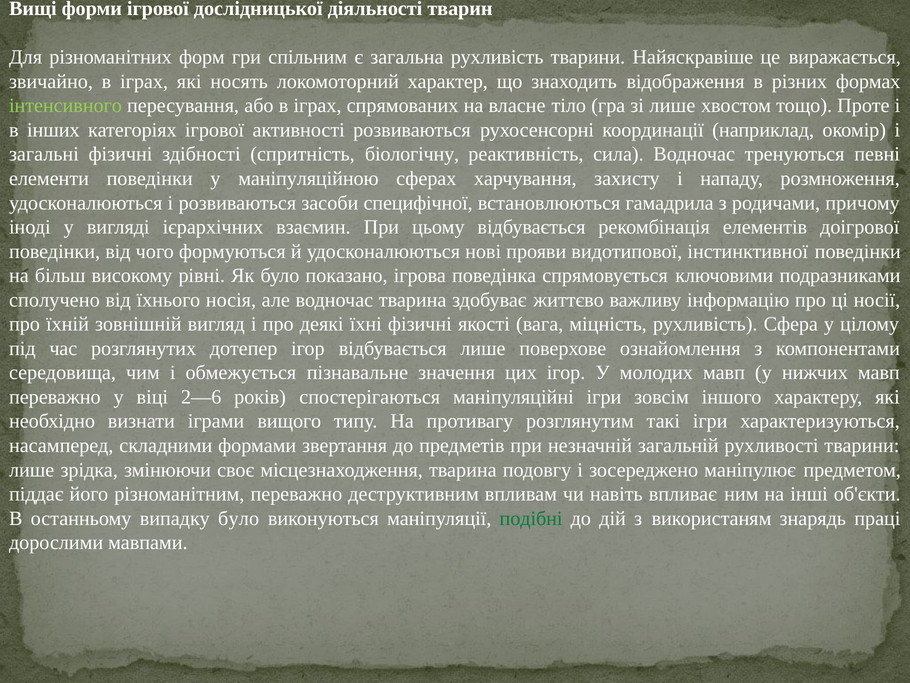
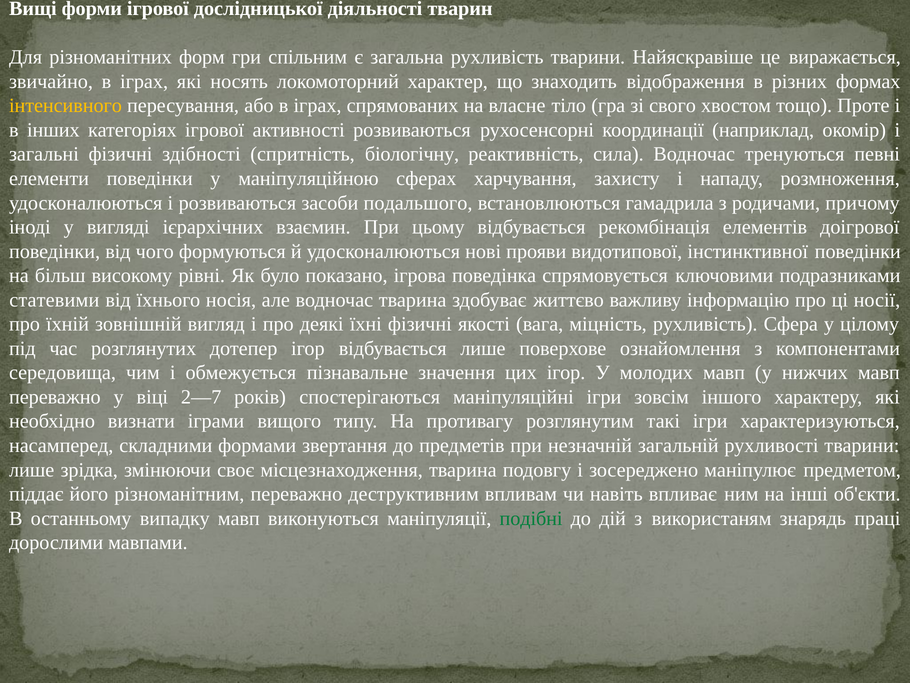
інтенсивного colour: light green -> yellow
зі лише: лише -> свого
специфічної: специфічної -> подальшого
сполучено: сполучено -> статевими
2—6: 2—6 -> 2—7
випадку було: було -> мавп
